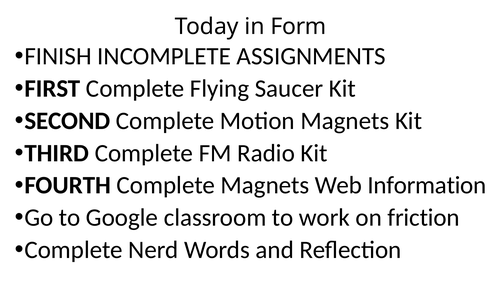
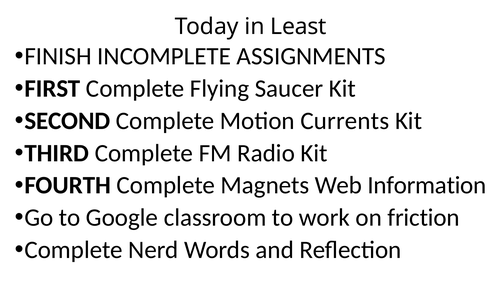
Form: Form -> Least
Motion Magnets: Magnets -> Currents
